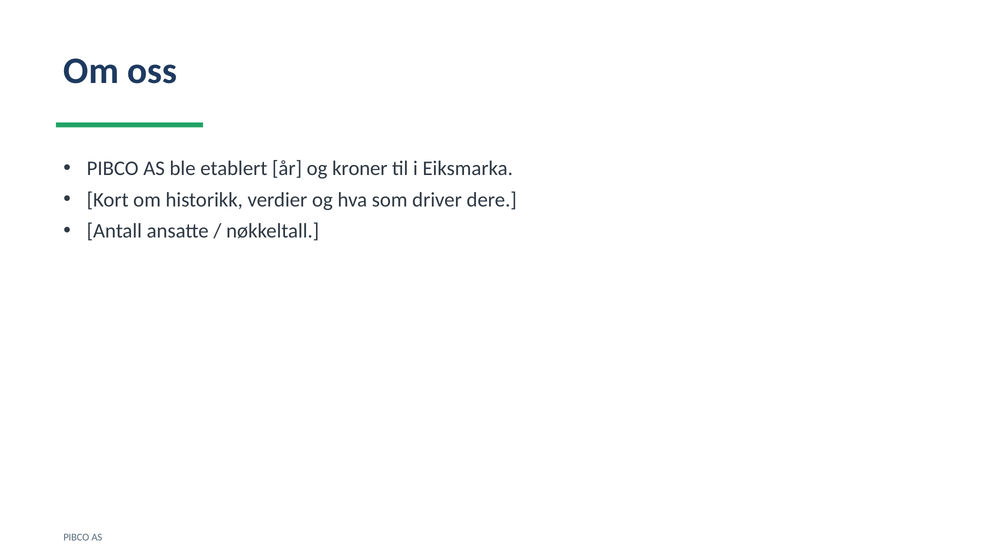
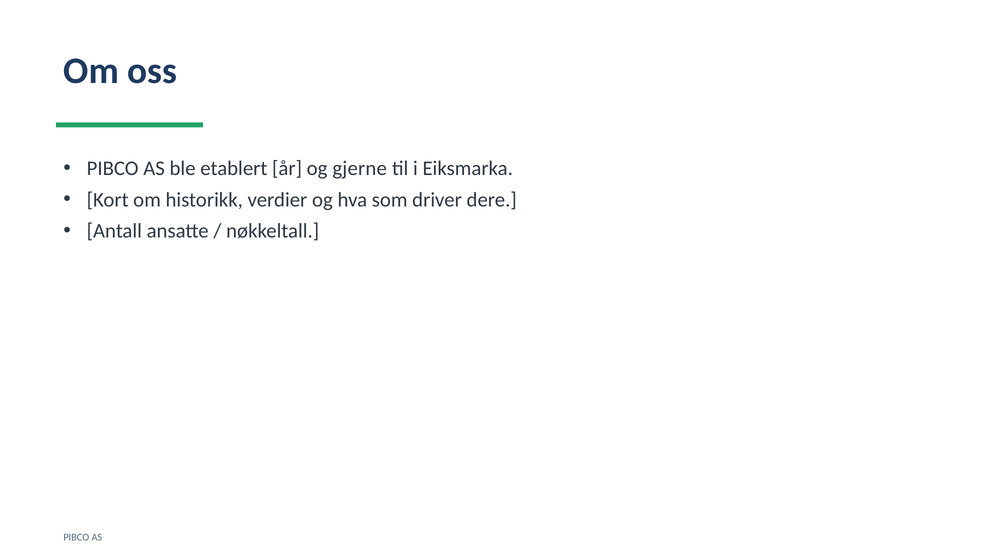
kroner: kroner -> gjerne
